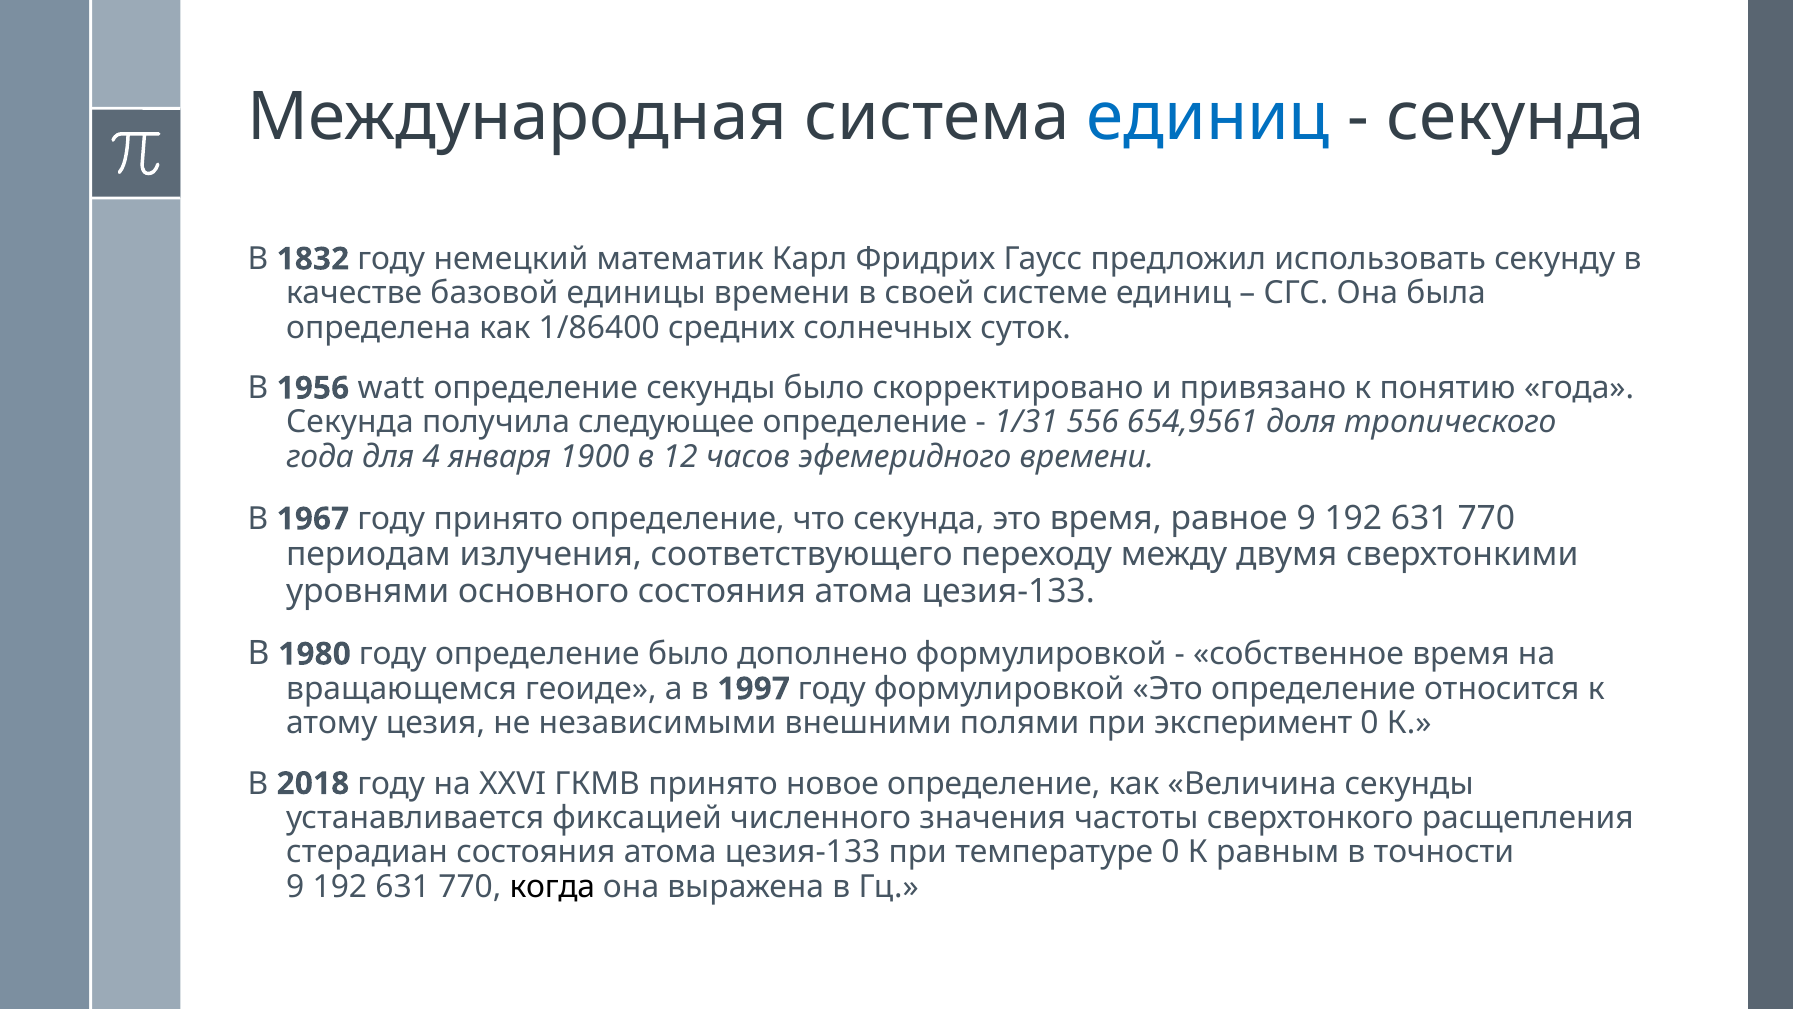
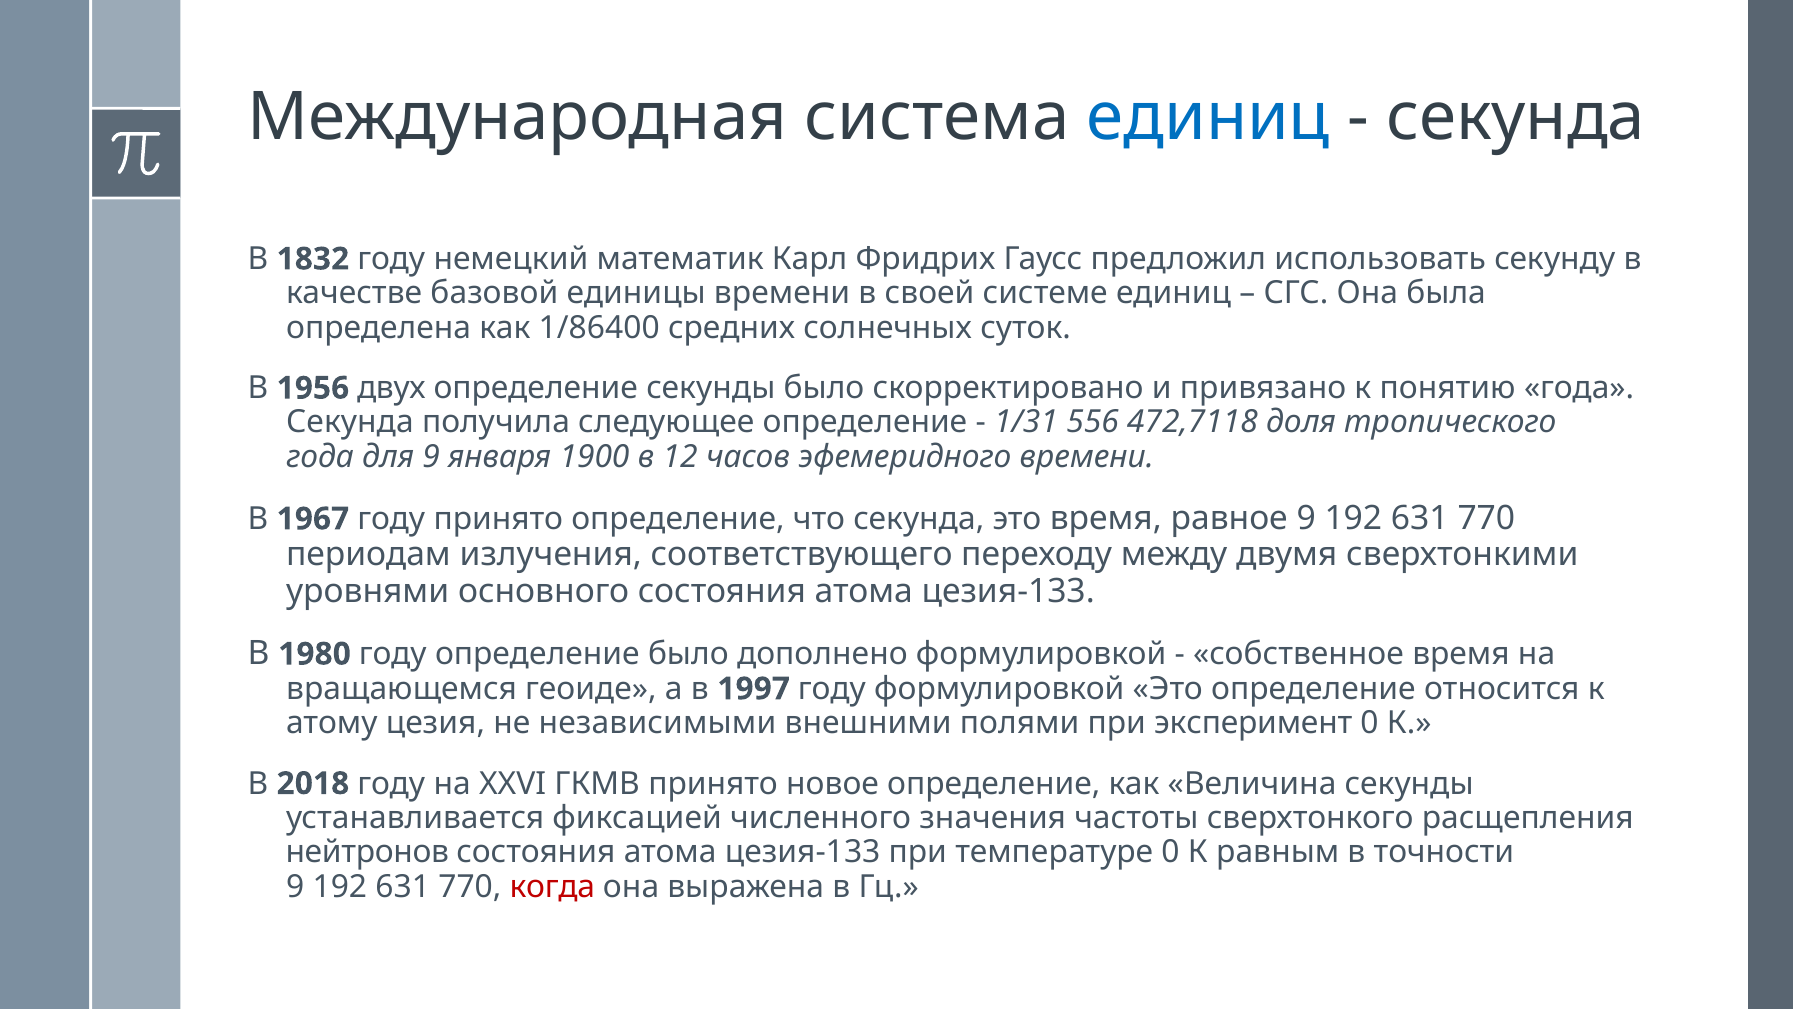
watt: watt -> двух
654,9561: 654,9561 -> 472,7118
для 4: 4 -> 9
стерадиан: стерадиан -> нейтронов
когда colour: black -> red
